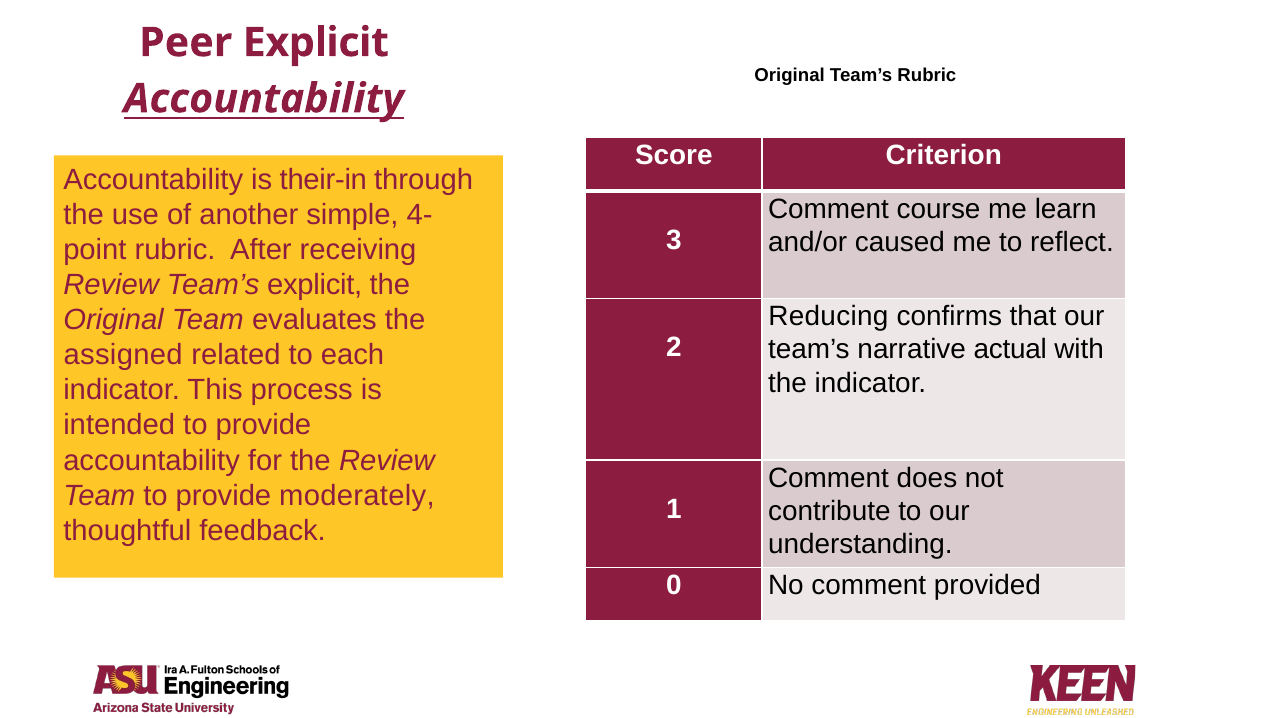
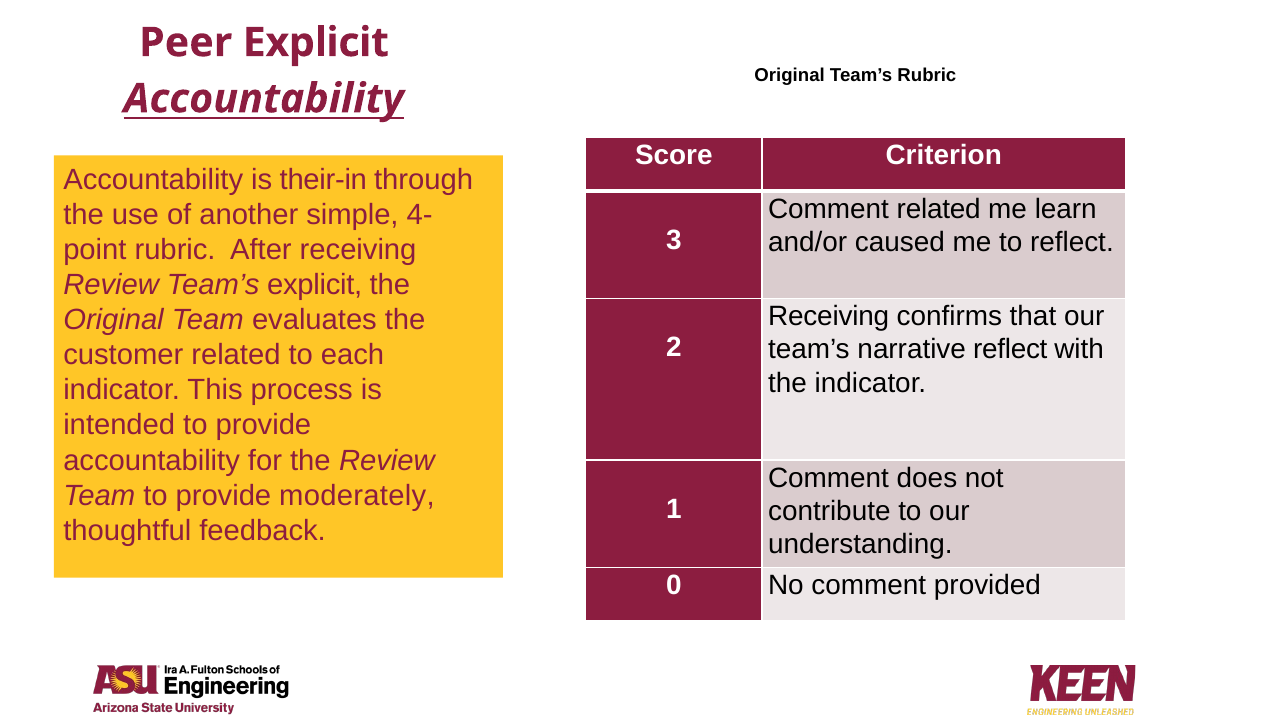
Comment course: course -> related
Reducing at (828, 316): Reducing -> Receiving
narrative actual: actual -> reflect
assigned: assigned -> customer
